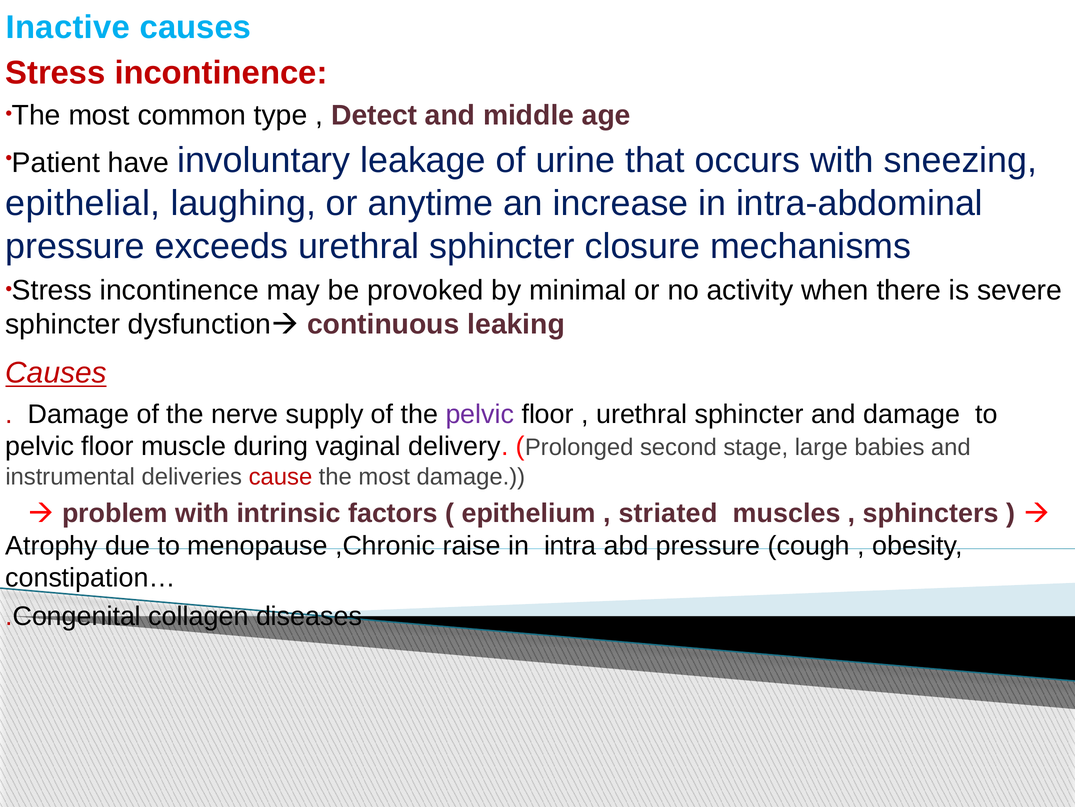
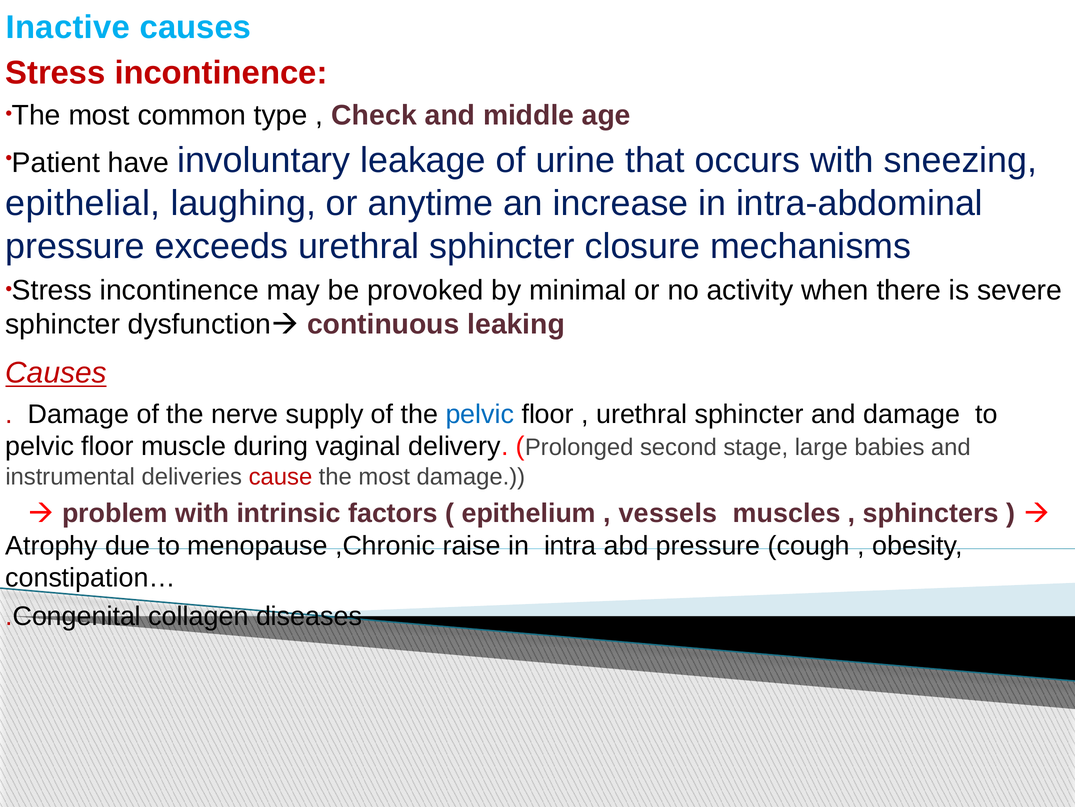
Detect: Detect -> Check
pelvic at (480, 414) colour: purple -> blue
striated: striated -> vessels
